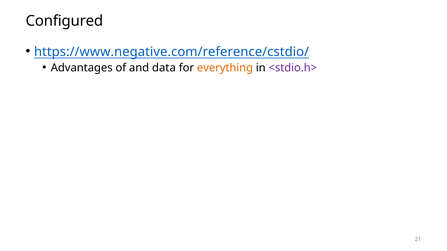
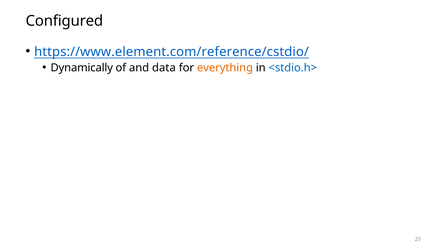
https://www.negative.com/reference/cstdio/: https://www.negative.com/reference/cstdio/ -> https://www.element.com/reference/cstdio/
Advantages: Advantages -> Dynamically
<stdio.h> colour: purple -> blue
